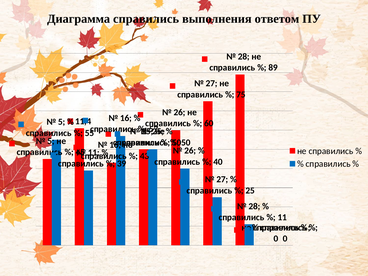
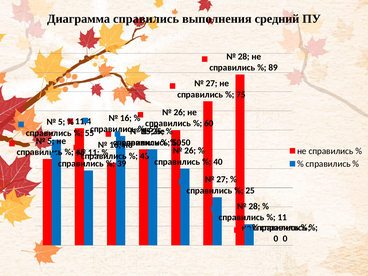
ответом: ответом -> средний
